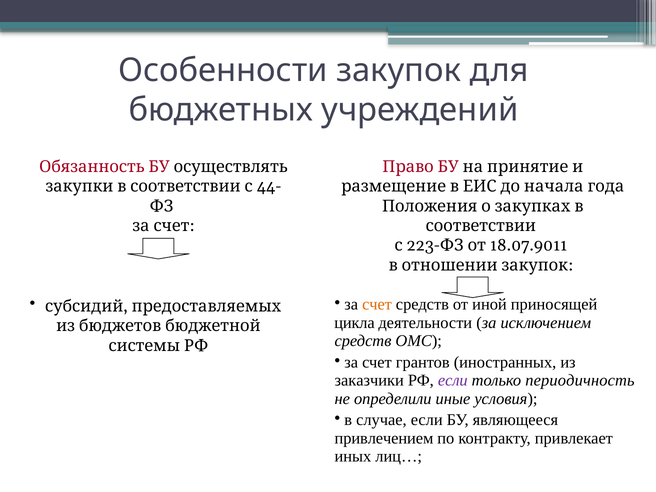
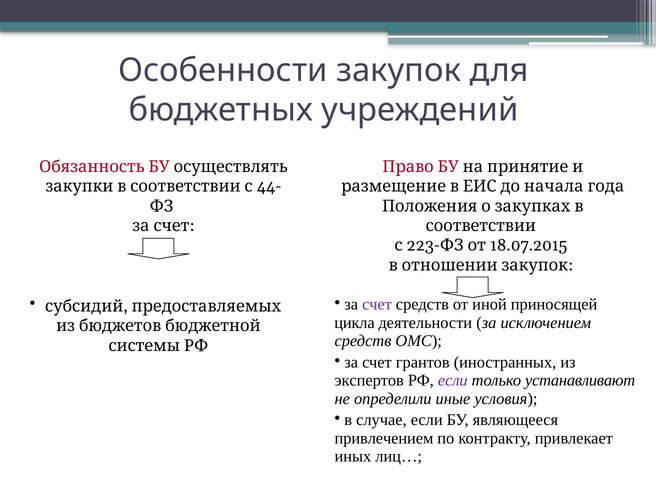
18.07.9011: 18.07.9011 -> 18.07.2015
счет at (377, 305) colour: orange -> purple
заказчики: заказчики -> экспертов
периодичность: периодичность -> устанавливают
